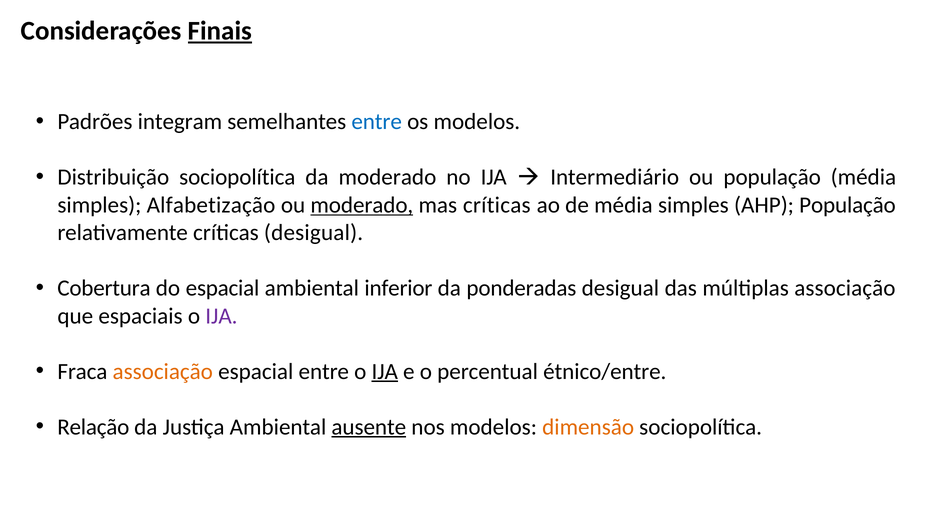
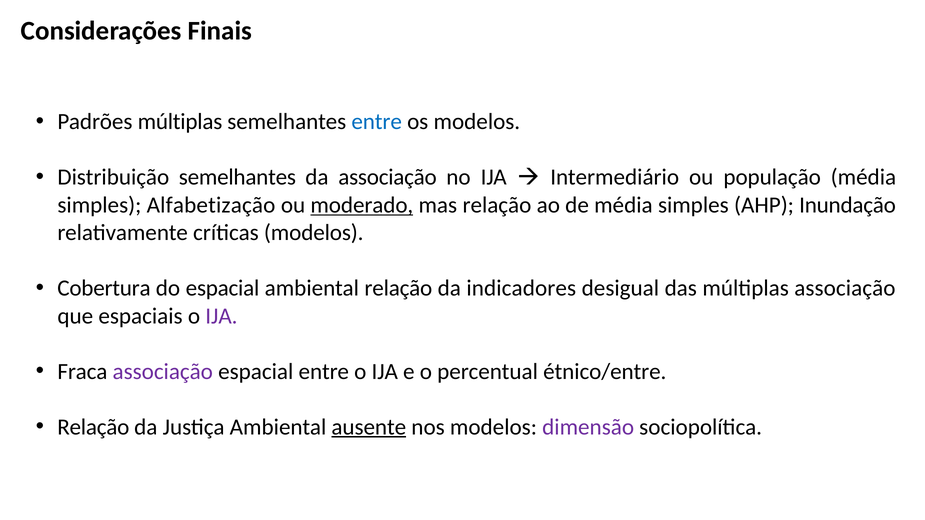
Finais underline: present -> none
Padrões integram: integram -> múltiplas
Distribuição sociopolítica: sociopolítica -> semelhantes
da moderado: moderado -> associação
mas críticas: críticas -> relação
AHP População: População -> Inundação
críticas desigual: desigual -> modelos
ambiental inferior: inferior -> relação
ponderadas: ponderadas -> indicadores
associação at (163, 372) colour: orange -> purple
IJA at (385, 372) underline: present -> none
dimensão colour: orange -> purple
